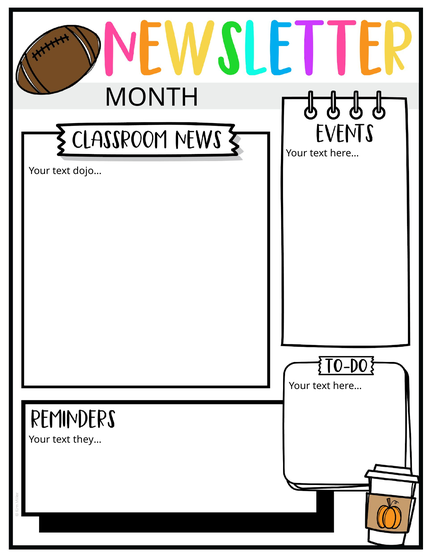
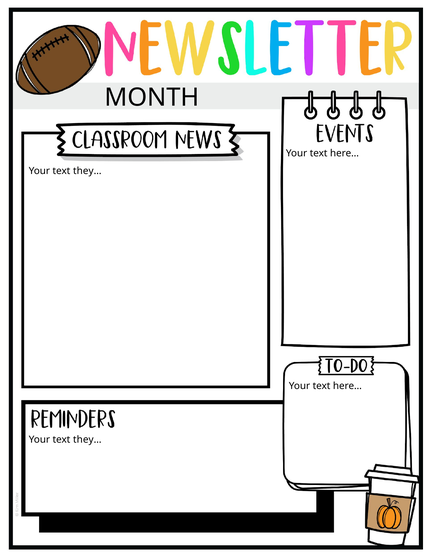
dojo… at (87, 171): dojo… -> they…
